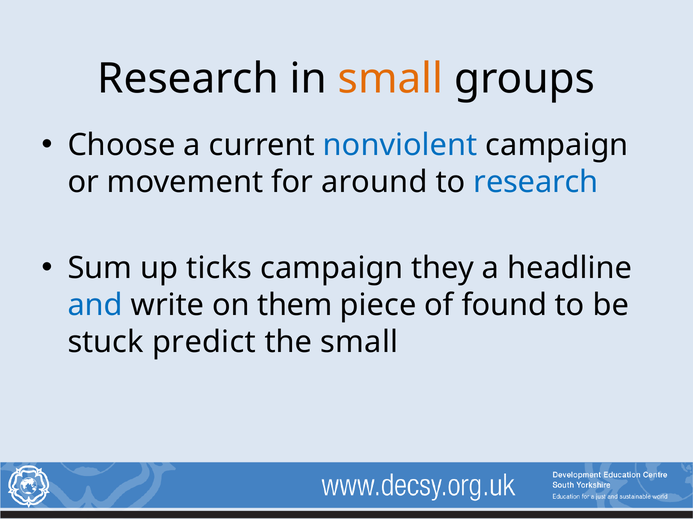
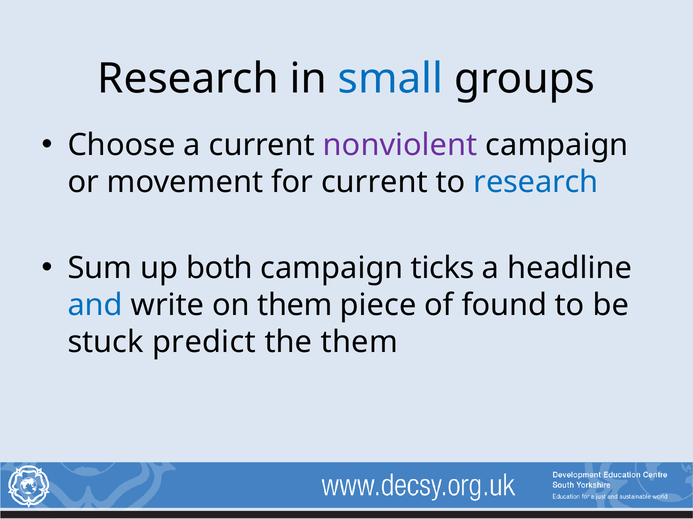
small at (390, 79) colour: orange -> blue
nonviolent colour: blue -> purple
for around: around -> current
ticks: ticks -> both
they: they -> ticks
the small: small -> them
